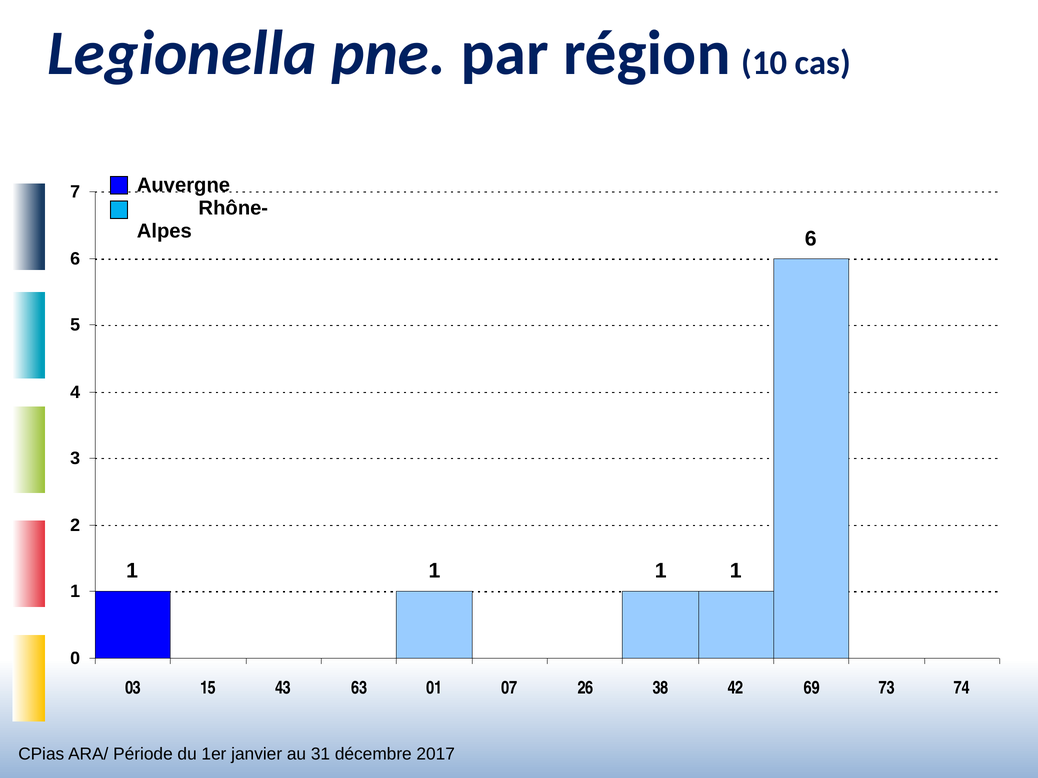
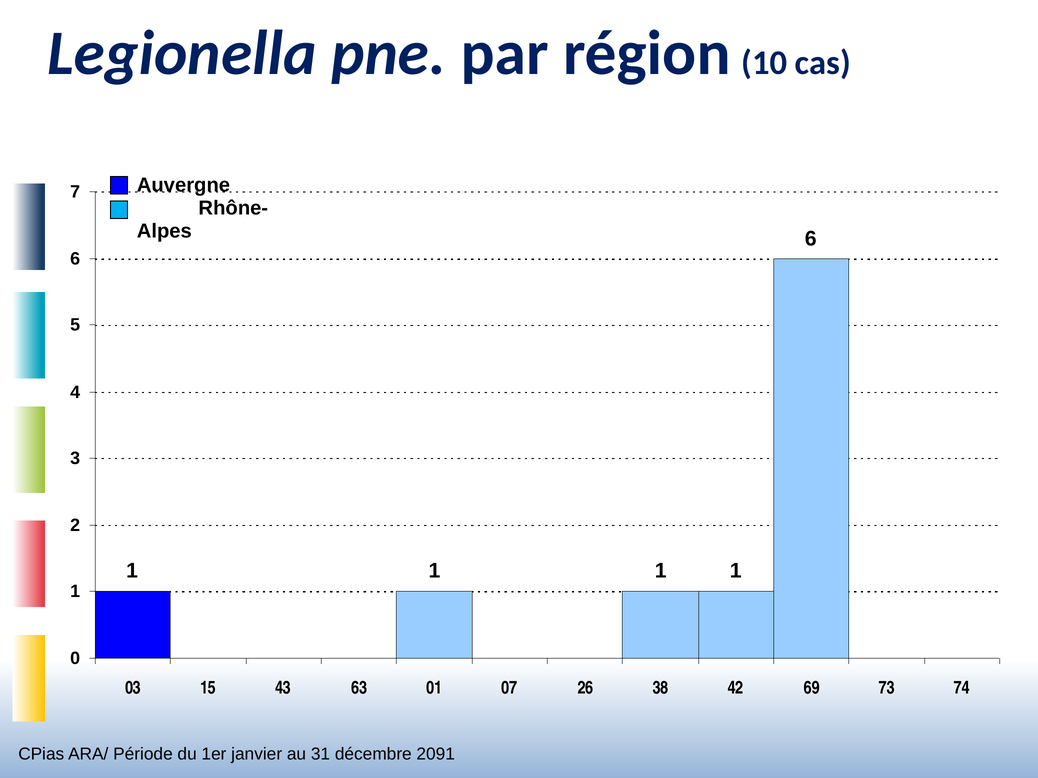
2017: 2017 -> 2091
